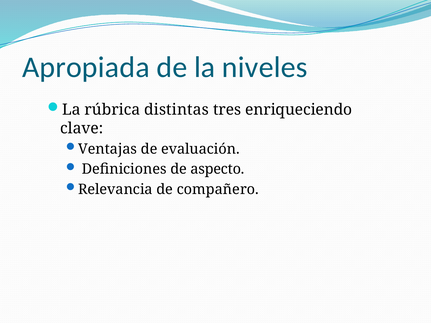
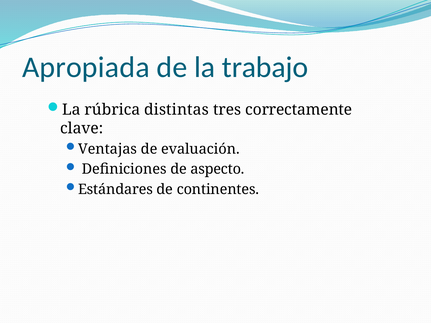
niveles: niveles -> trabajo
enriqueciendo: enriqueciendo -> correctamente
Relevancia: Relevancia -> Estándares
compañero: compañero -> continentes
